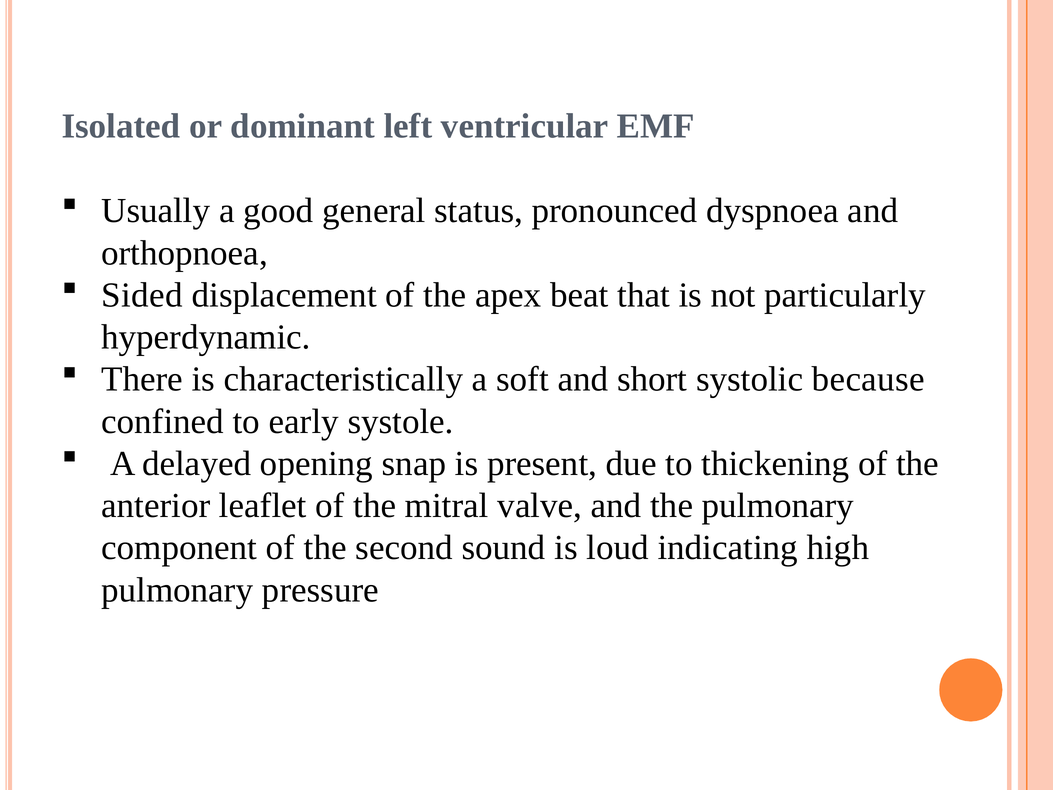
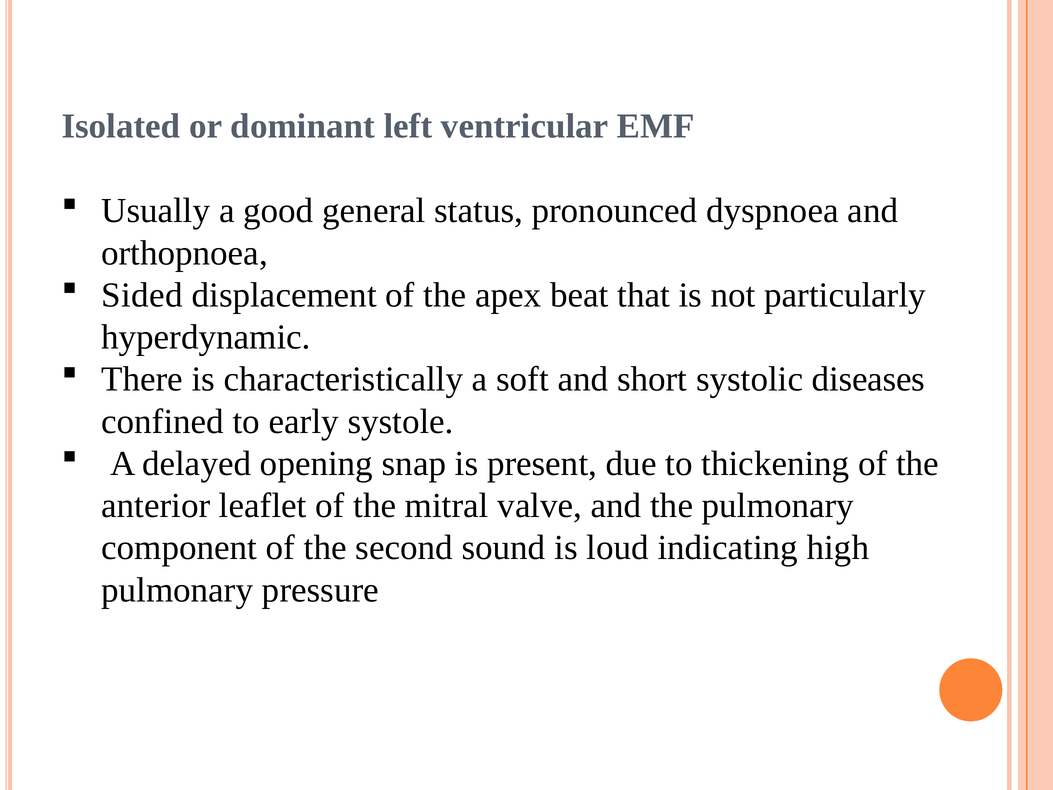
because: because -> diseases
